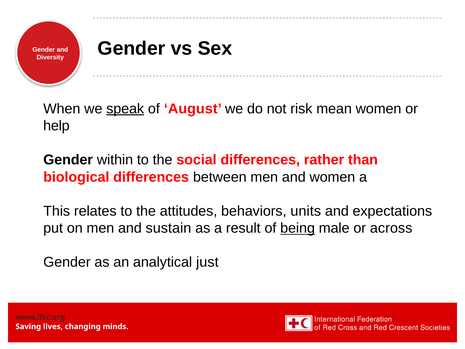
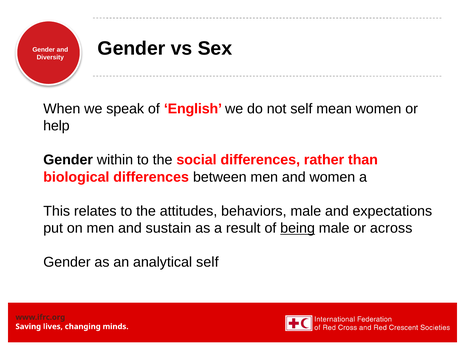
speak underline: present -> none
August: August -> English
not risk: risk -> self
behaviors units: units -> male
analytical just: just -> self
